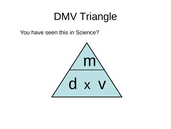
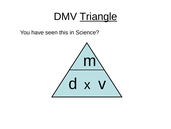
Triangle underline: none -> present
